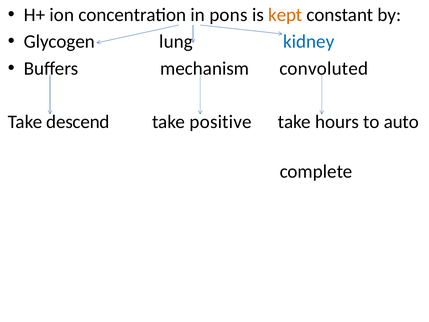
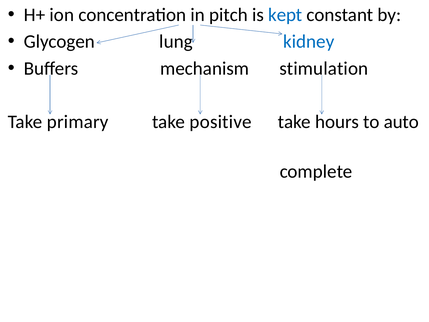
pons: pons -> pitch
kept colour: orange -> blue
convoluted: convoluted -> stimulation
descend: descend -> primary
